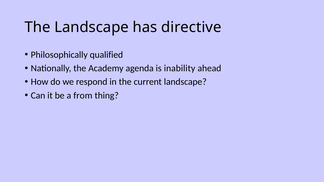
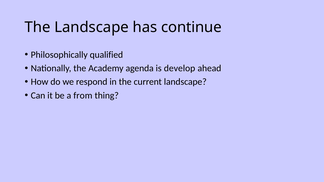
directive: directive -> continue
inability: inability -> develop
